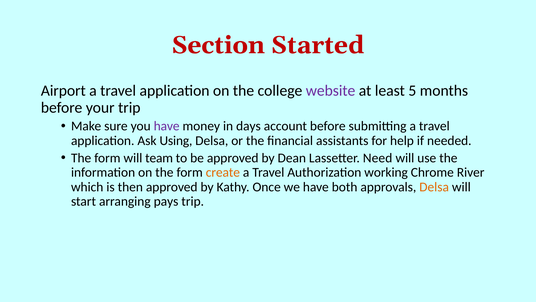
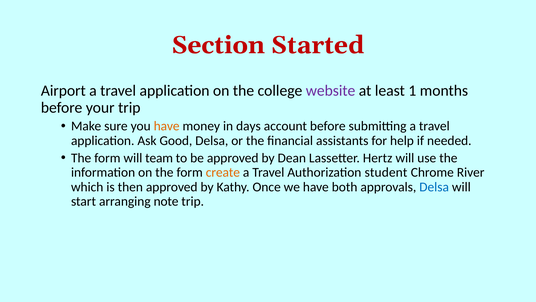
5: 5 -> 1
have at (167, 126) colour: purple -> orange
Using: Using -> Good
Need: Need -> Hertz
working: working -> student
Delsa at (434, 187) colour: orange -> blue
pays: pays -> note
